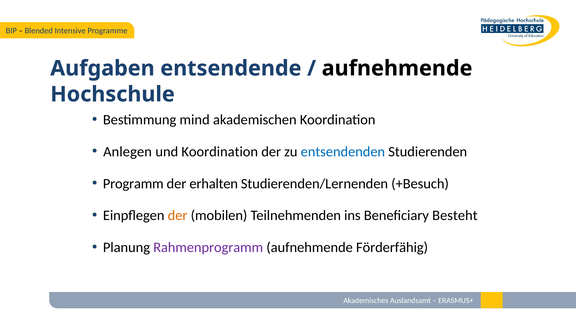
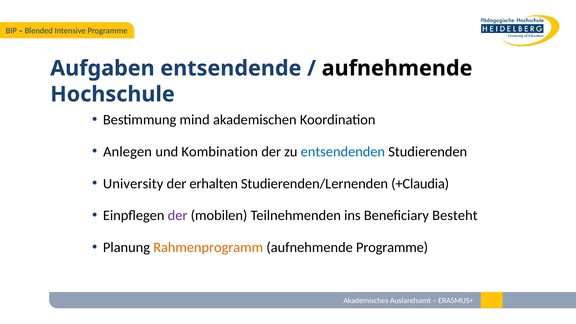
und Koordination: Koordination -> Kombination
Programm: Programm -> University
+Besuch: +Besuch -> +Claudia
der at (178, 216) colour: orange -> purple
Rahmenprogramm colour: purple -> orange
aufnehmende Förderfähig: Förderfähig -> Programme
